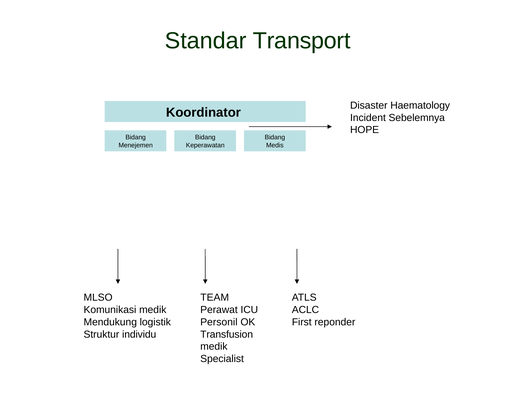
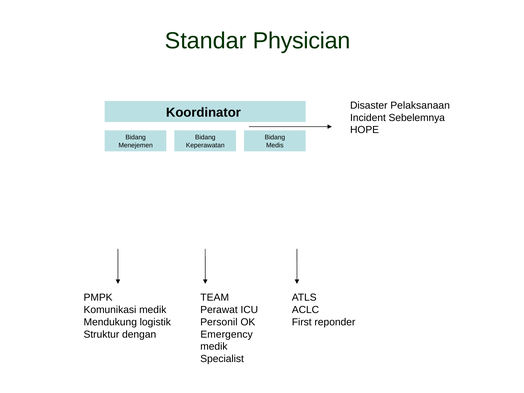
Transport: Transport -> Physician
Haematology: Haematology -> Pelaksanaan
MLSO: MLSO -> PMPK
individu: individu -> dengan
Transfusion: Transfusion -> Emergency
